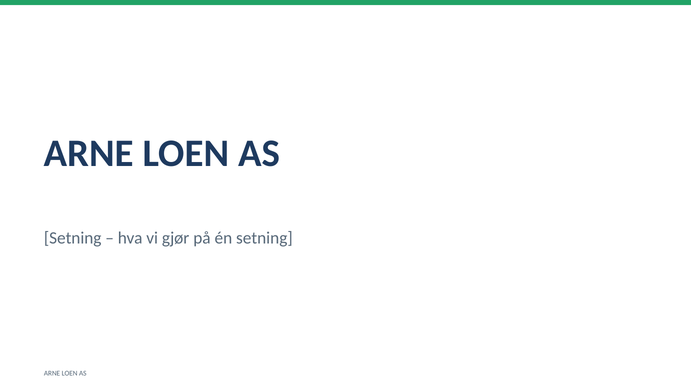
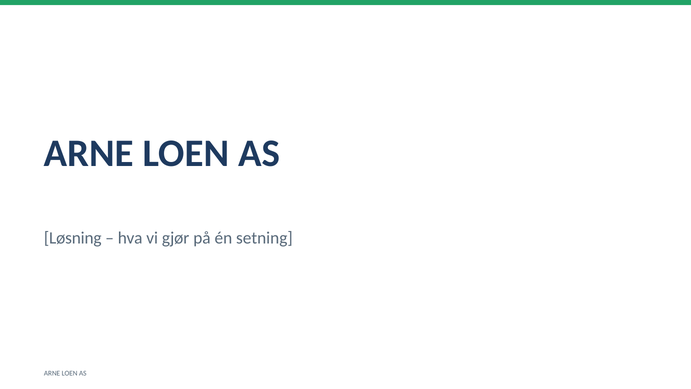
Setning at (73, 238): Setning -> Løsning
